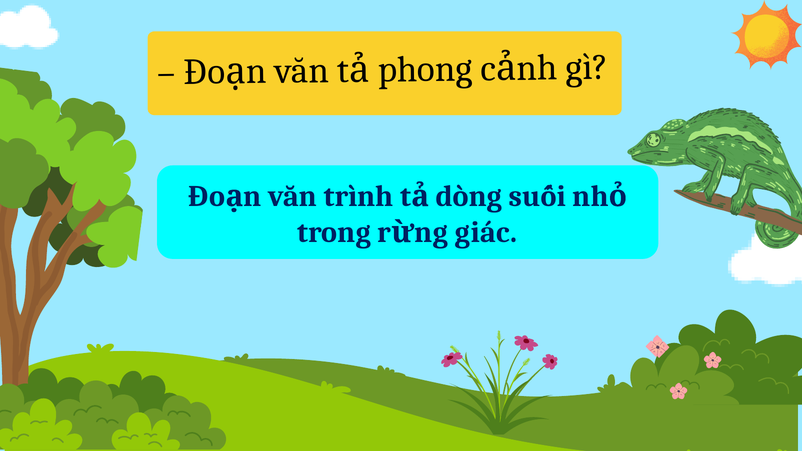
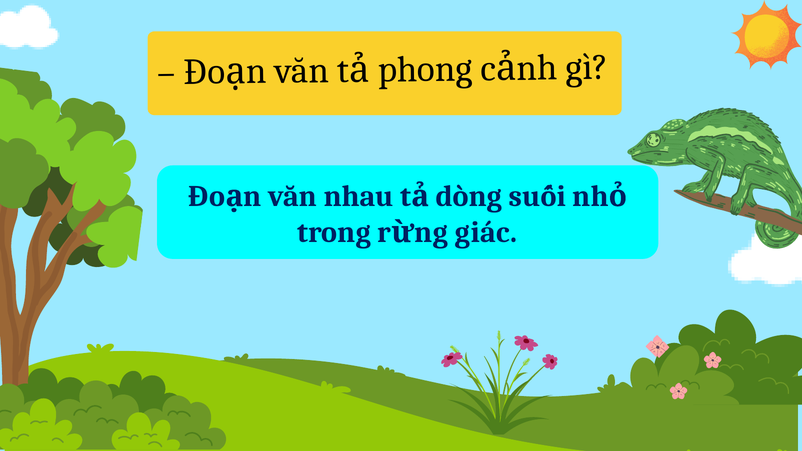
trình: trình -> nhau
